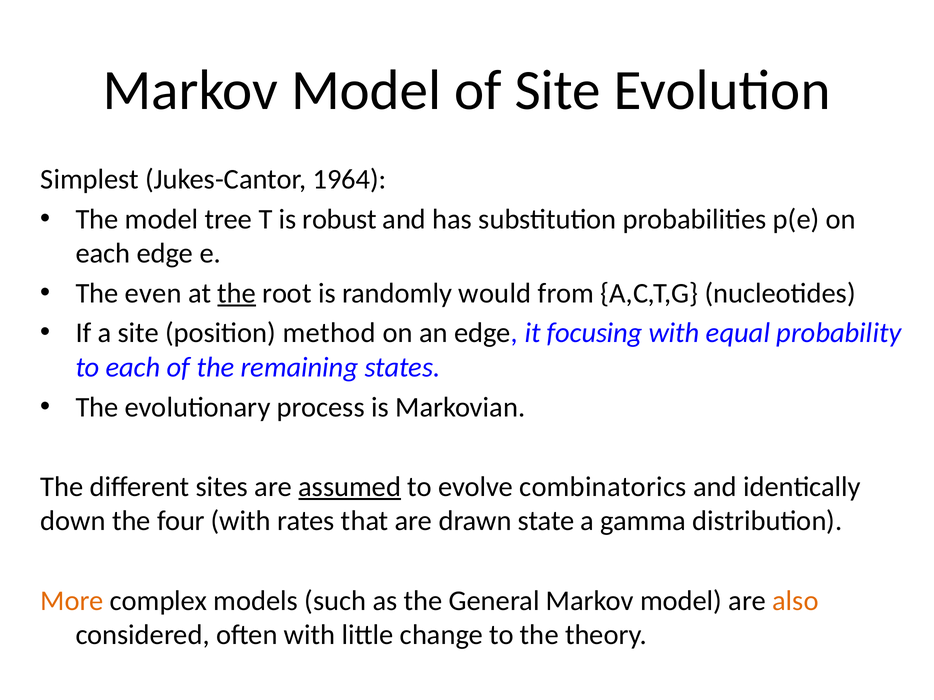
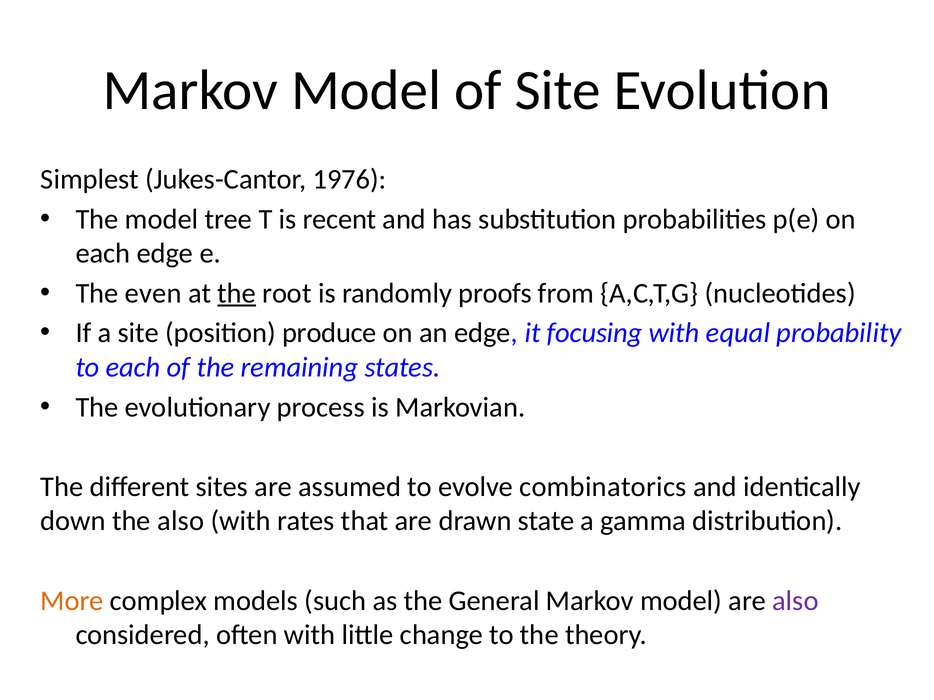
1964: 1964 -> 1976
robust: robust -> recent
would: would -> proofs
method: method -> produce
assumed underline: present -> none
the four: four -> also
also at (795, 601) colour: orange -> purple
